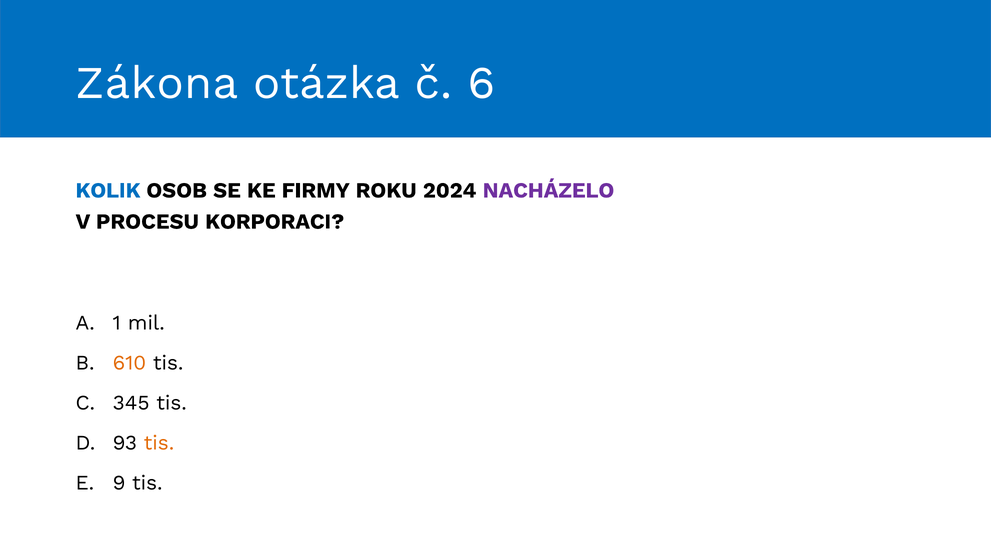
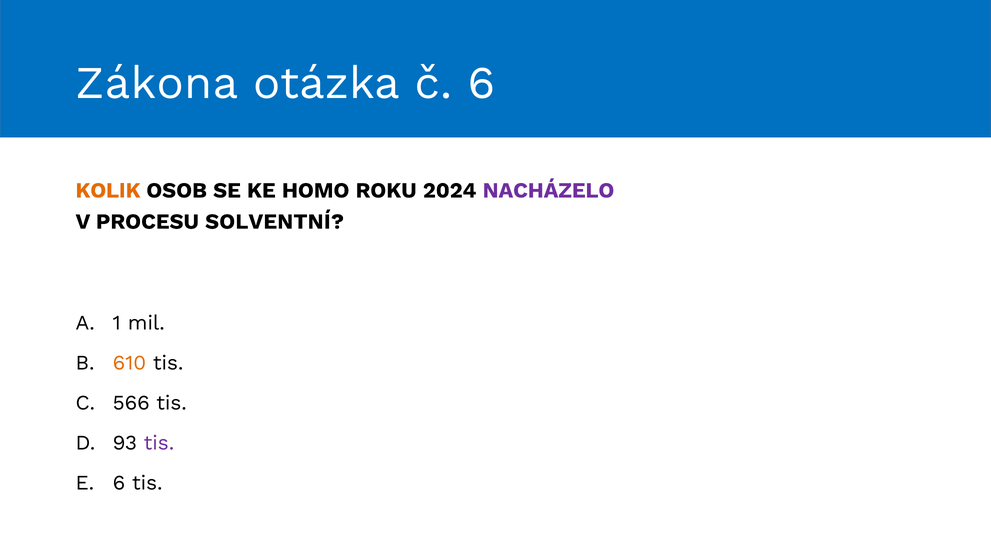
KOLIK colour: blue -> orange
FIRMY: FIRMY -> HOMO
KORPORACI: KORPORACI -> SOLVENTNÍ
345: 345 -> 566
tis at (159, 443) colour: orange -> purple
9 at (119, 484): 9 -> 6
